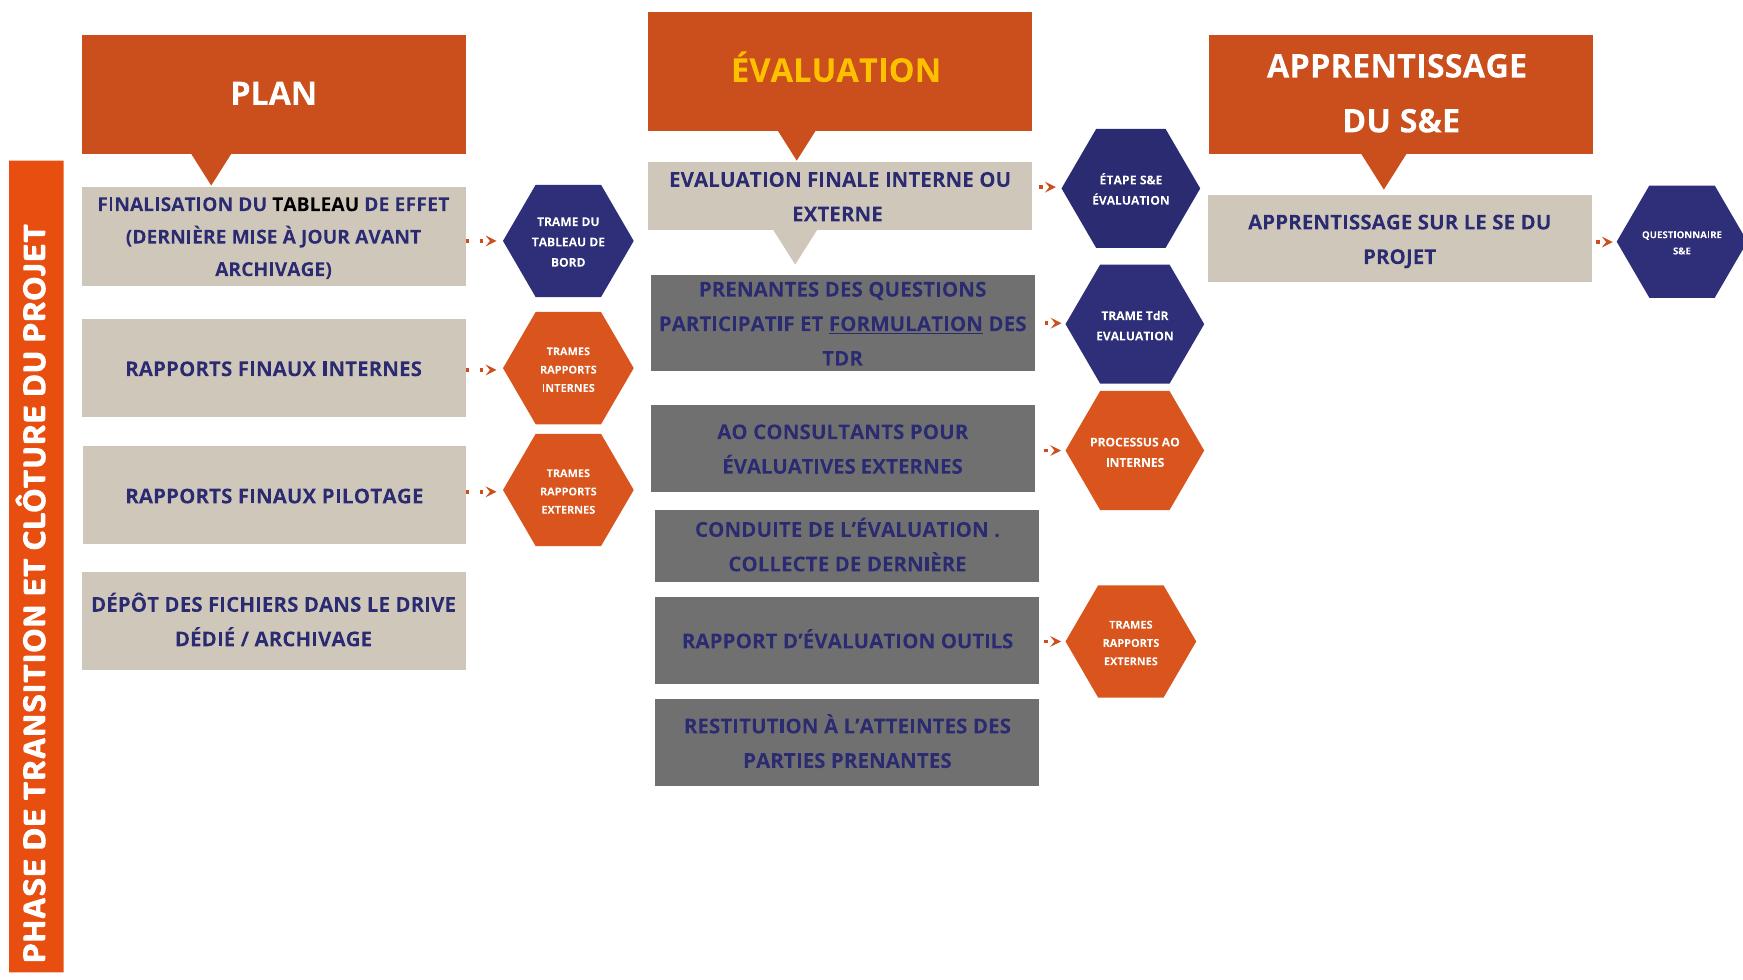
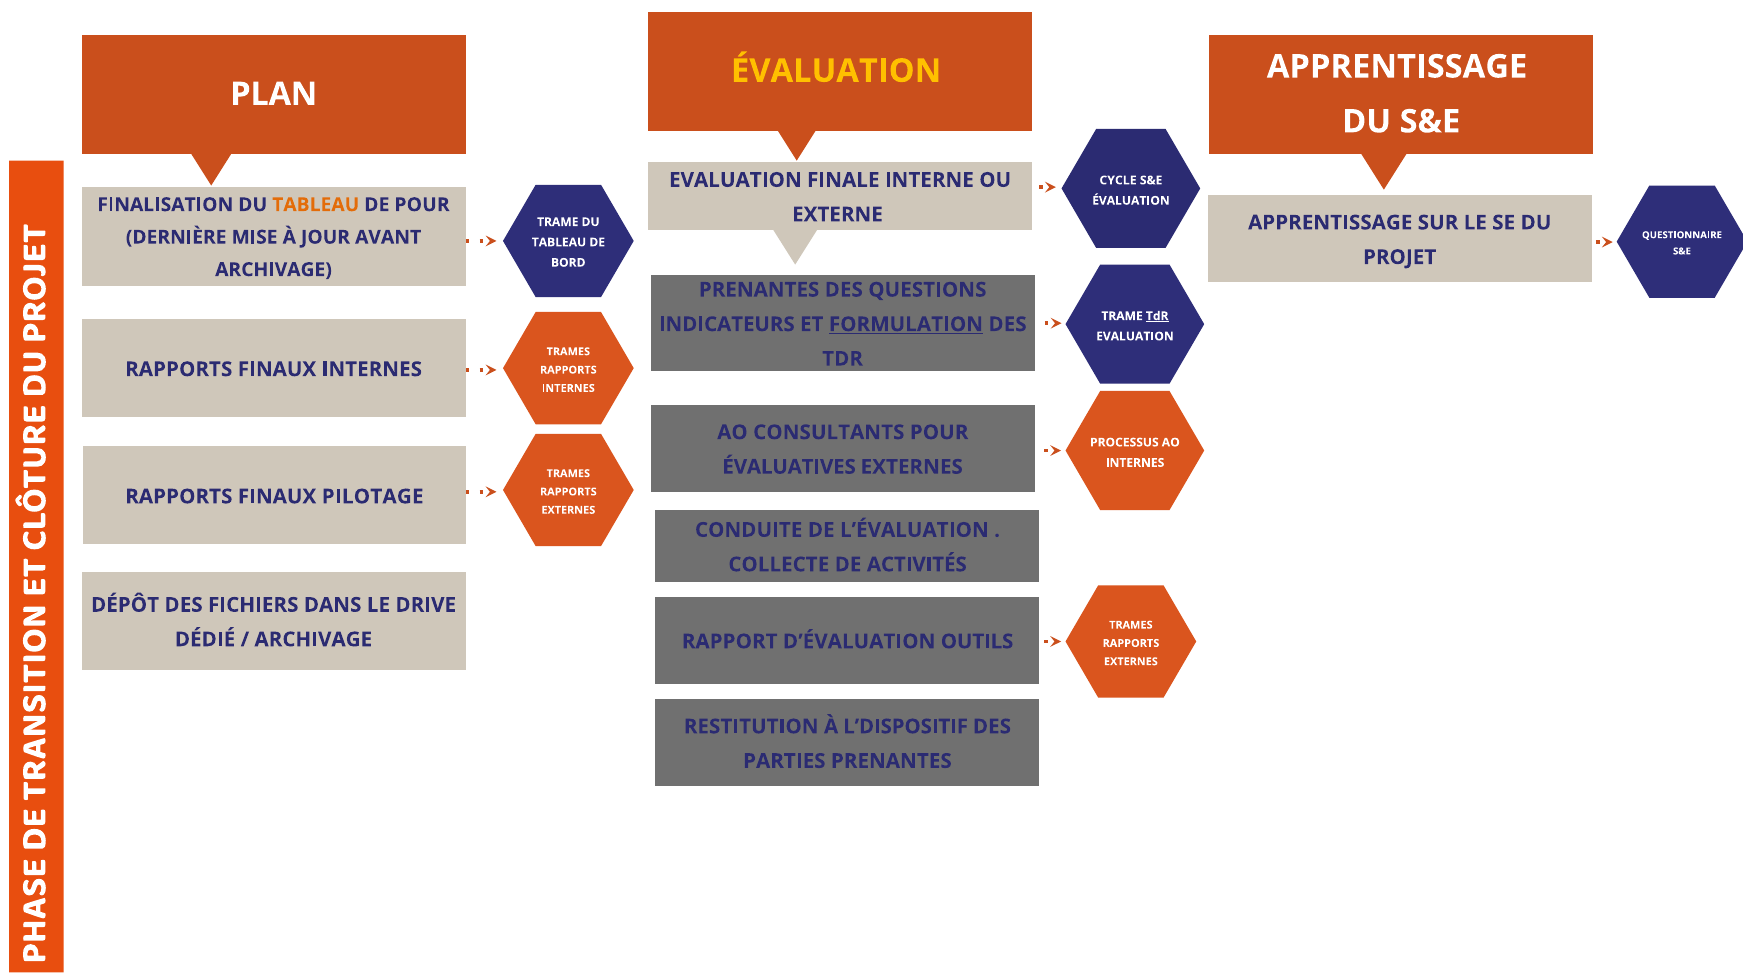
ÉTAPE: ÉTAPE -> CYCLE
TABLEAU at (316, 205) colour: black -> orange
DE EFFET: EFFET -> POUR
TdR at (1157, 316) underline: none -> present
PARTICIPATIF: PARTICIPATIF -> INDICATEURS
DE DERNIÈRE: DERNIÈRE -> ACTIVITÉS
L’ATTEINTES: L’ATTEINTES -> L’DISPOSITIF
